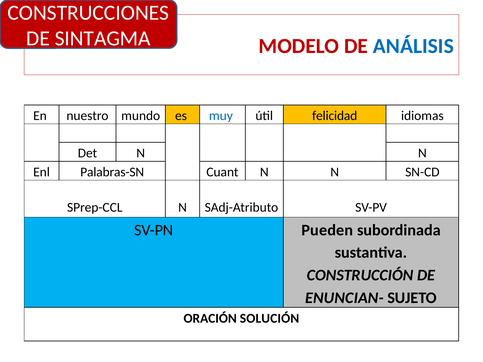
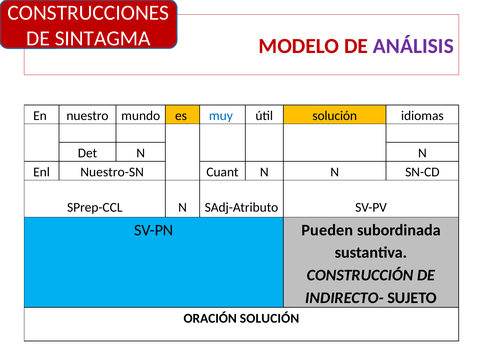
ANÁLISIS colour: blue -> purple
útil felicidad: felicidad -> solución
Palabras-SN: Palabras-SN -> Nuestro-SN
ENUNCIAN-: ENUNCIAN- -> INDIRECTO-
